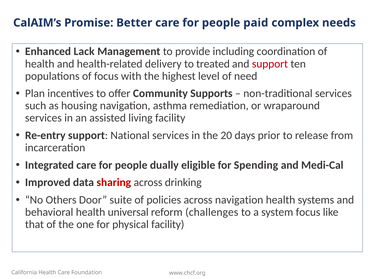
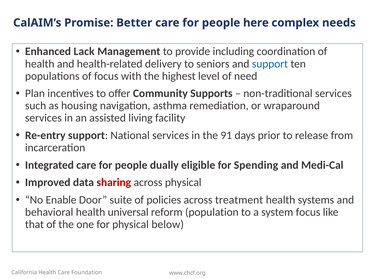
paid: paid -> here
treated: treated -> seniors
support at (270, 64) colour: red -> blue
20: 20 -> 91
across drinking: drinking -> physical
Others: Others -> Enable
across navigation: navigation -> treatment
challenges: challenges -> population
physical facility: facility -> below
